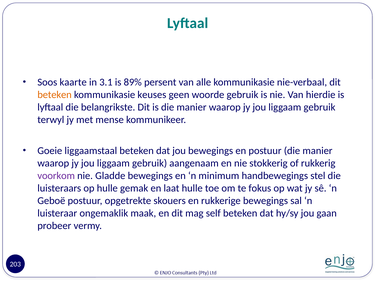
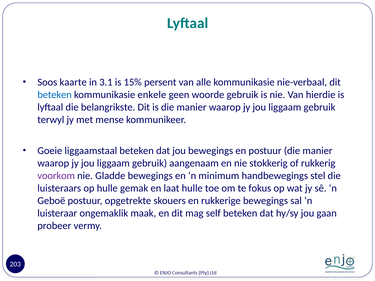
89%: 89% -> 15%
beteken at (55, 95) colour: orange -> blue
keuses: keuses -> enkele
